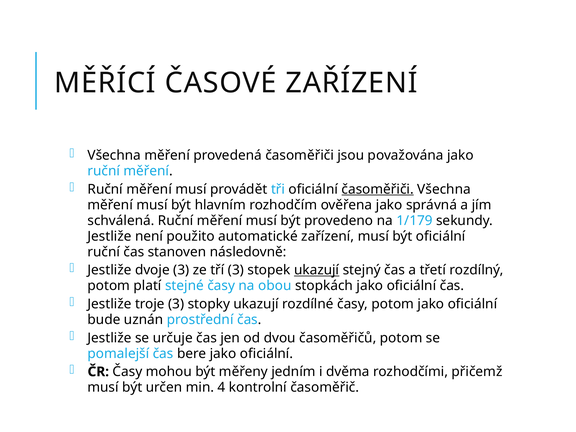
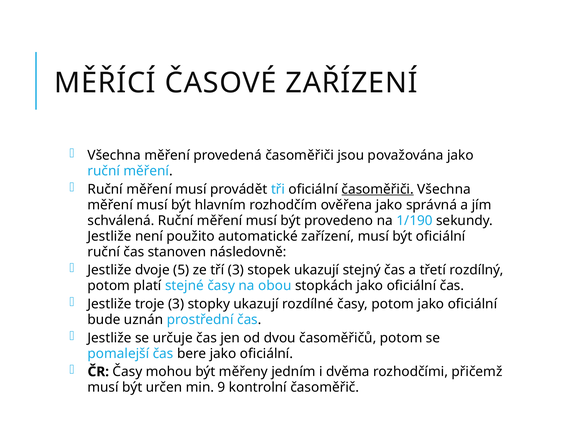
1/179: 1/179 -> 1/190
dvoje 3: 3 -> 5
ukazují at (317, 270) underline: present -> none
4: 4 -> 9
